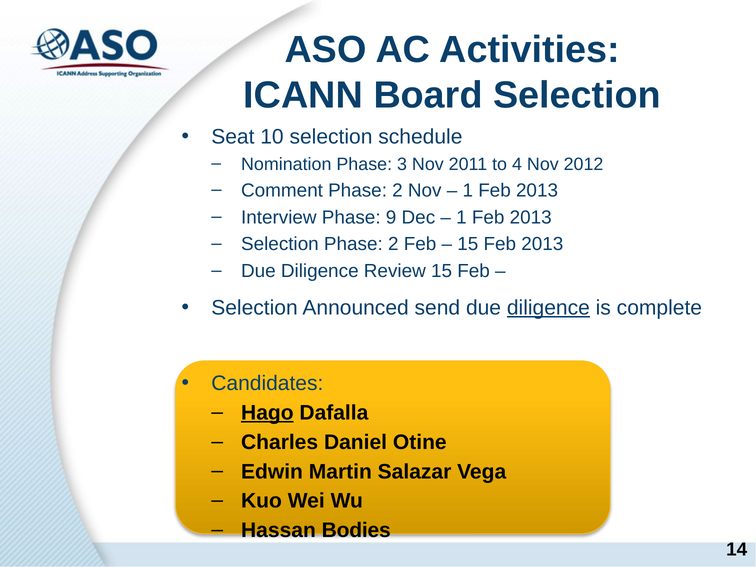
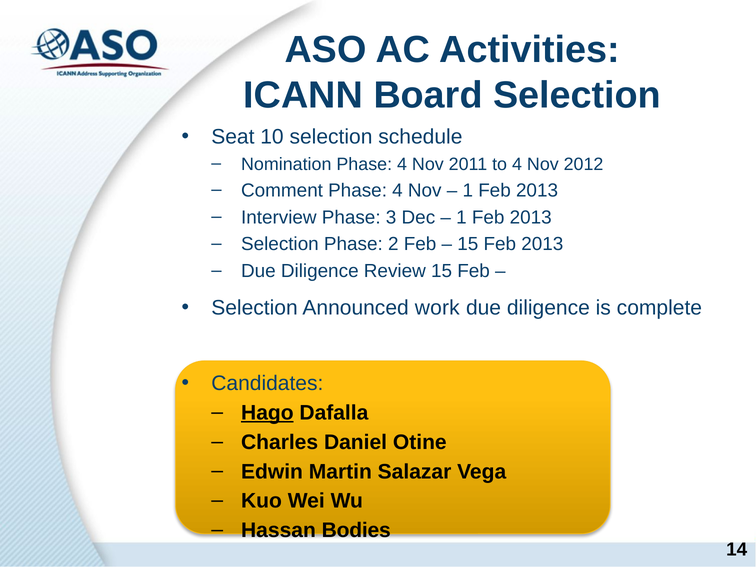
Nomination Phase 3: 3 -> 4
Comment Phase 2: 2 -> 4
9: 9 -> 3
send: send -> work
diligence at (548, 308) underline: present -> none
